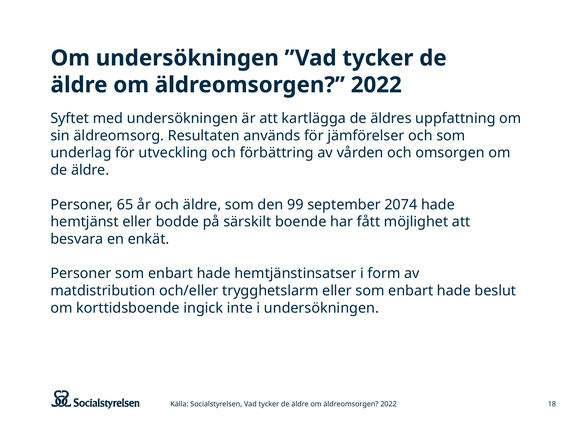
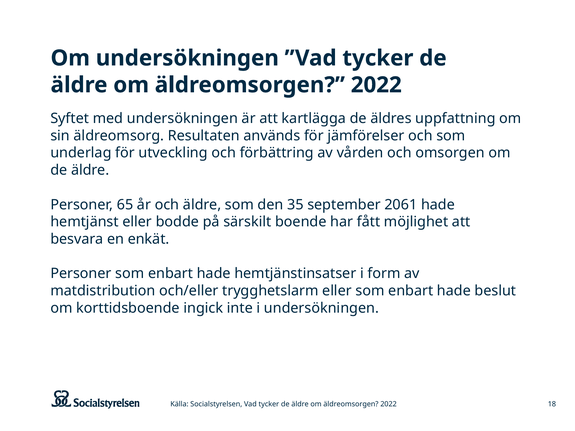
99: 99 -> 35
2074: 2074 -> 2061
